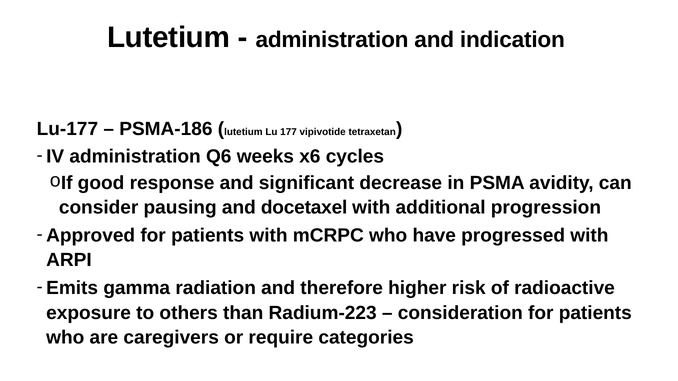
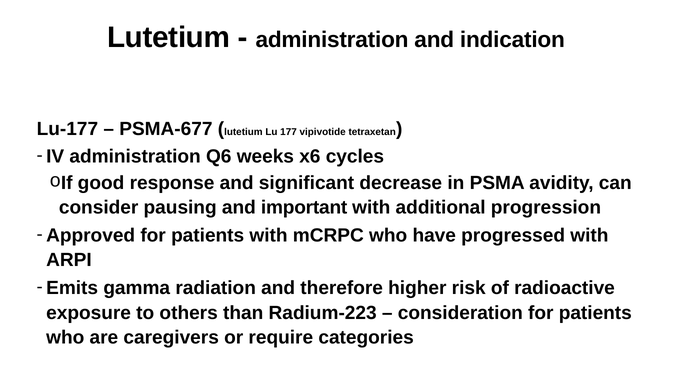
PSMA-186: PSMA-186 -> PSMA-677
docetaxel: docetaxel -> important
